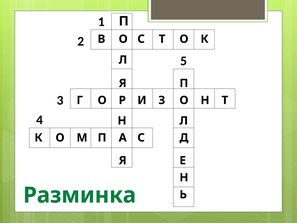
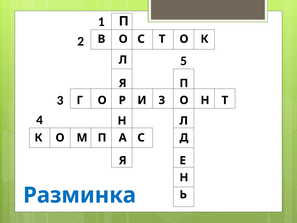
Разминка colour: green -> blue
